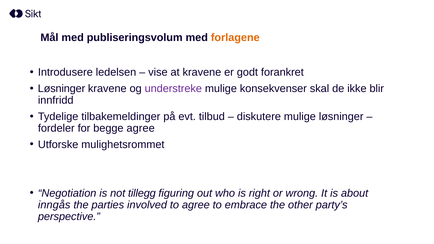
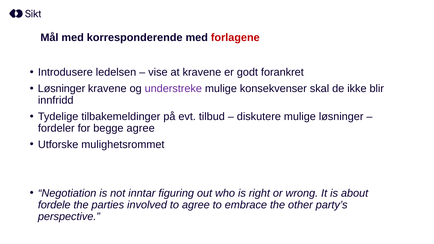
publiseringsvolum: publiseringsvolum -> korresponderende
forlagene colour: orange -> red
tillegg: tillegg -> inntar
inngås: inngås -> fordele
